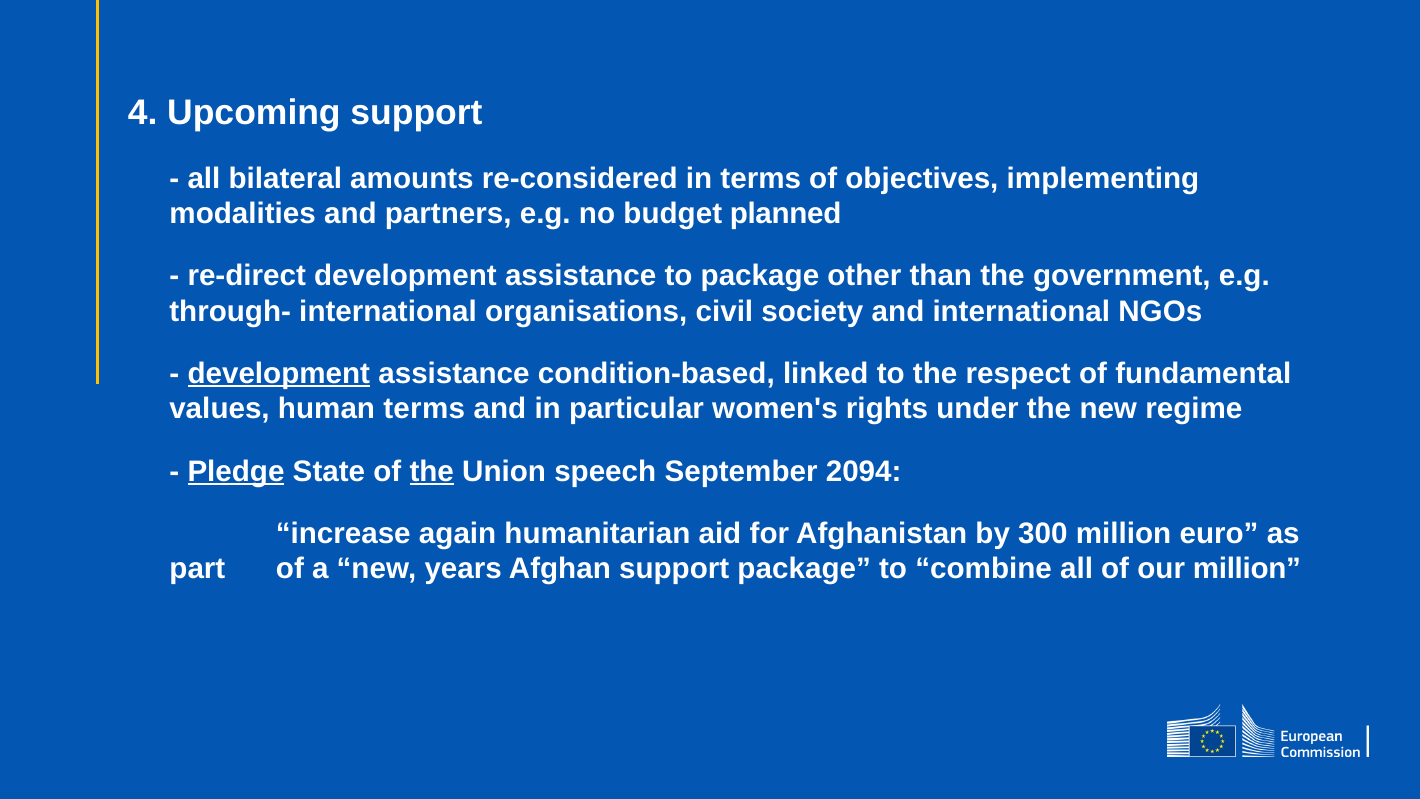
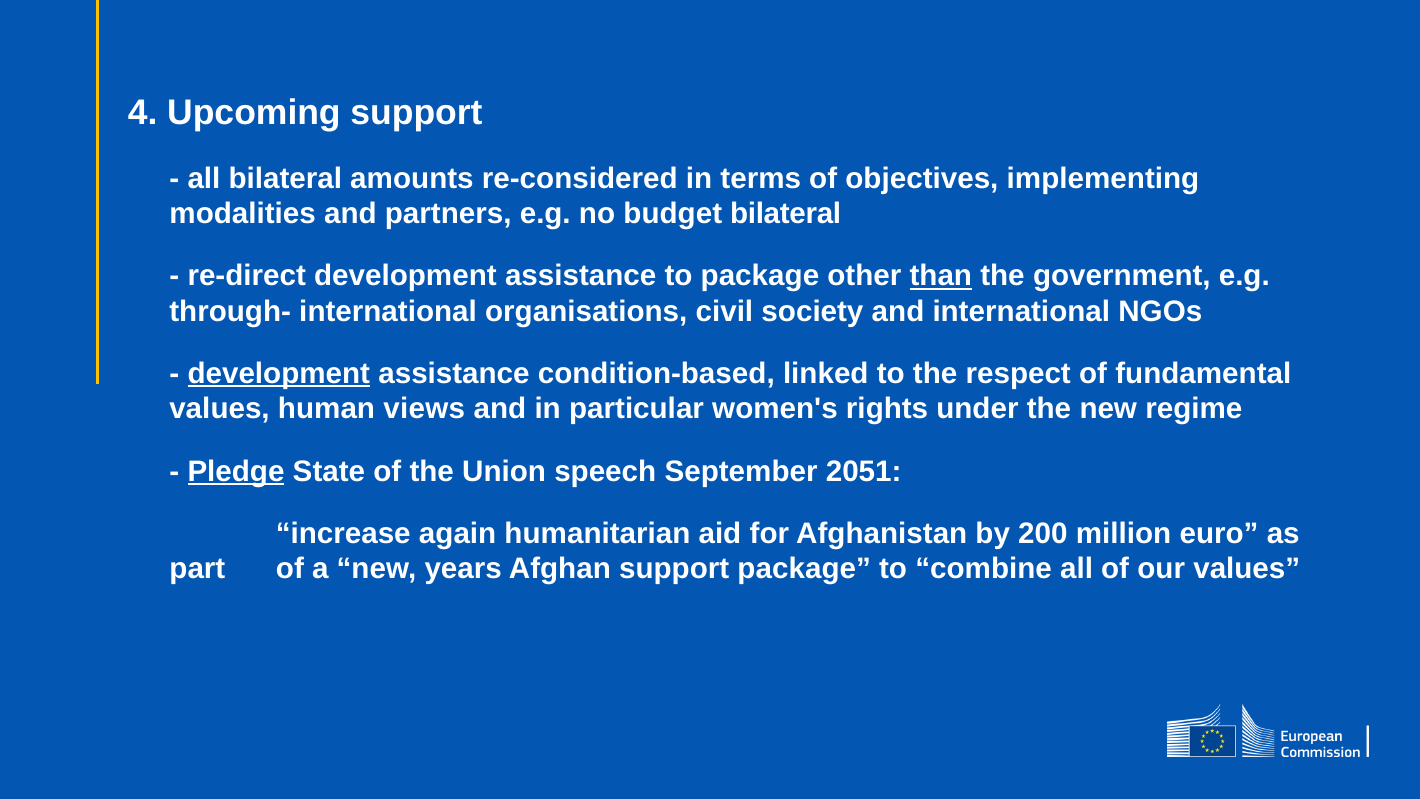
budget planned: planned -> bilateral
than underline: none -> present
human terms: terms -> views
the at (432, 471) underline: present -> none
2094: 2094 -> 2051
300: 300 -> 200
our million: million -> values
